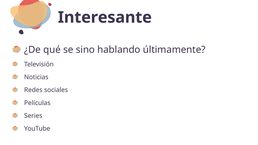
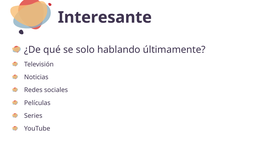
sino: sino -> solo
